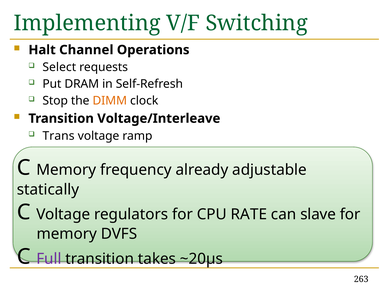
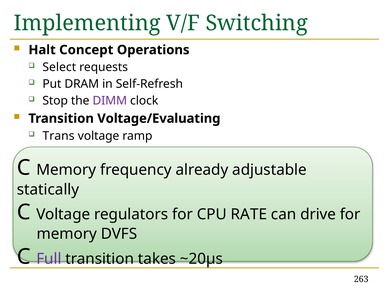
Channel: Channel -> Concept
DIMM at (110, 101) colour: orange -> purple
Voltage/Interleave: Voltage/Interleave -> Voltage/Evaluating
slave: slave -> drive
